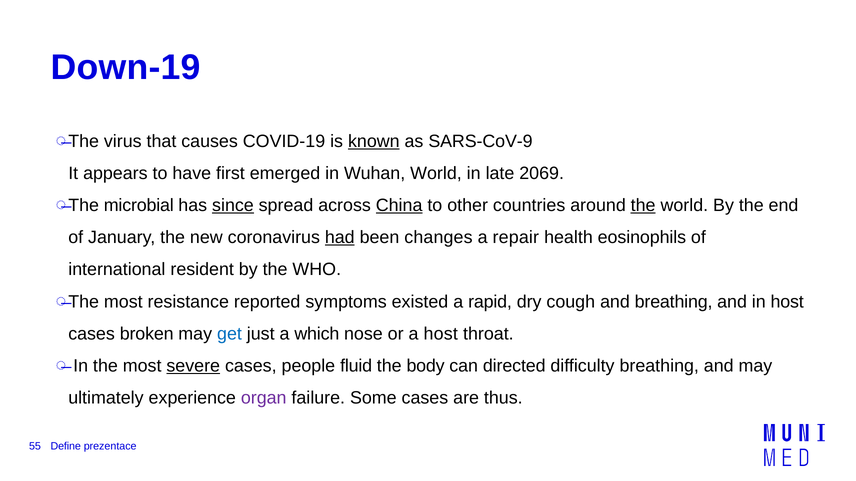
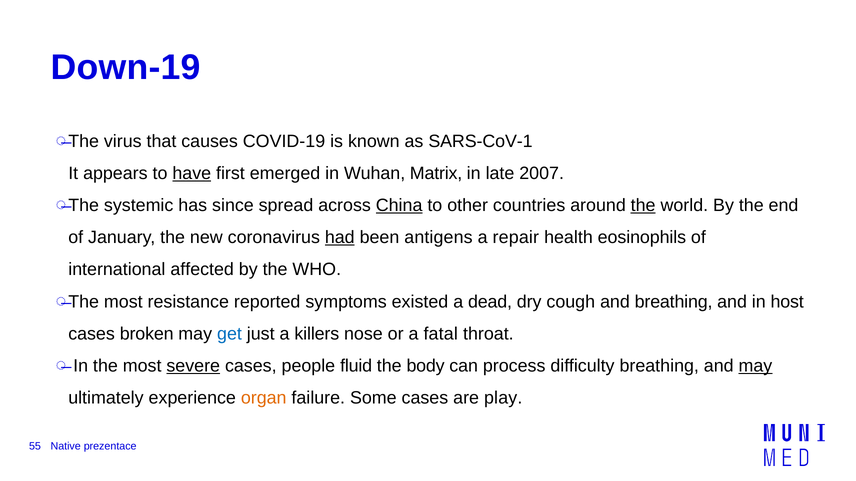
known underline: present -> none
SARS-CoV-9: SARS-CoV-9 -> SARS-CoV-1
have underline: none -> present
Wuhan World: World -> Matrix
2069: 2069 -> 2007
microbial: microbial -> systemic
since underline: present -> none
changes: changes -> antigens
resident: resident -> affected
rapid: rapid -> dead
which: which -> killers
a host: host -> fatal
directed: directed -> process
may at (755, 366) underline: none -> present
organ colour: purple -> orange
thus: thus -> play
Define: Define -> Native
